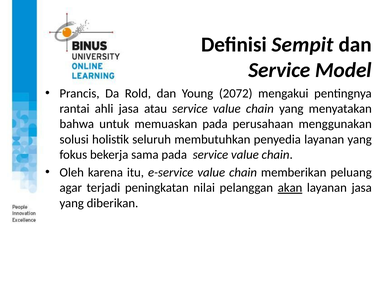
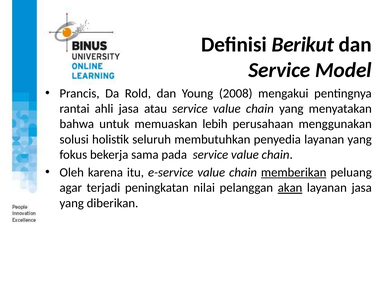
Sempit: Sempit -> Berikut
2072: 2072 -> 2008
memuaskan pada: pada -> lebih
memberikan underline: none -> present
